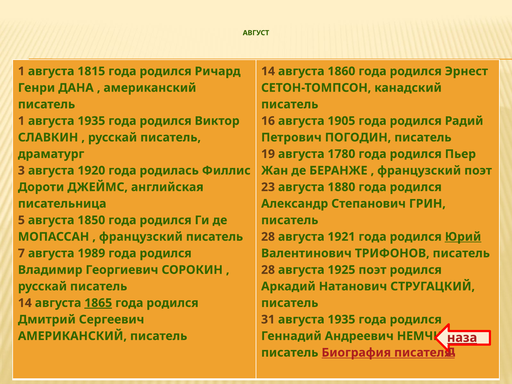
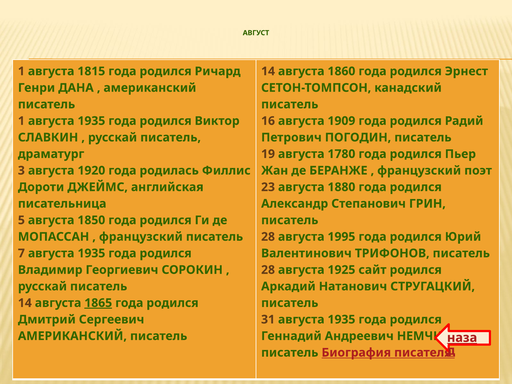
1905: 1905 -> 1909
1921: 1921 -> 1995
Юрий underline: present -> none
7 августа 1989: 1989 -> 1935
1925 поэт: поэт -> сайт
